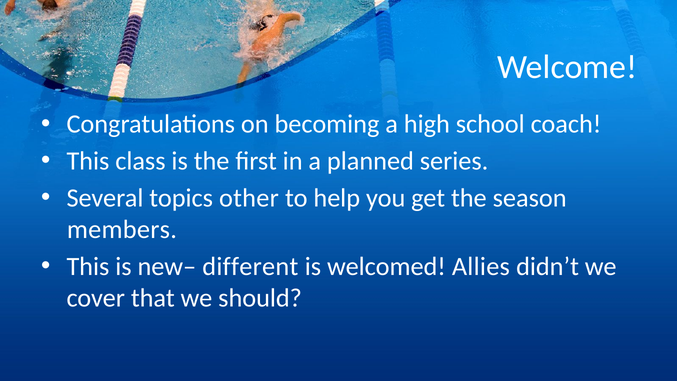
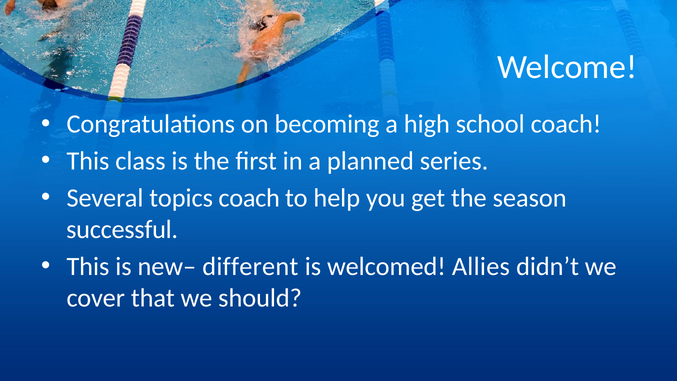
topics other: other -> coach
members: members -> successful
